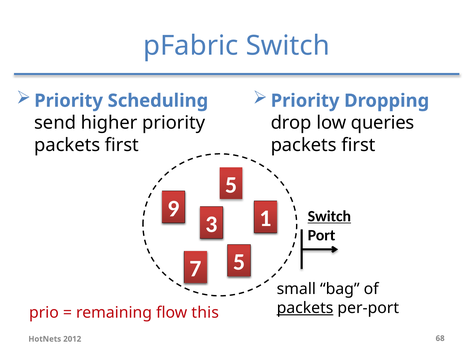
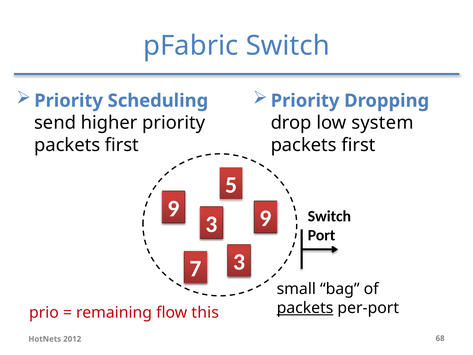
queries: queries -> system
9 1: 1 -> 9
Switch at (329, 216) underline: present -> none
7 5: 5 -> 3
